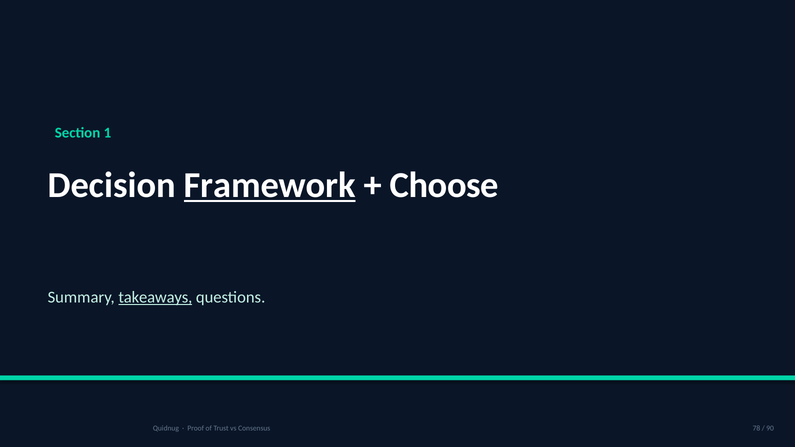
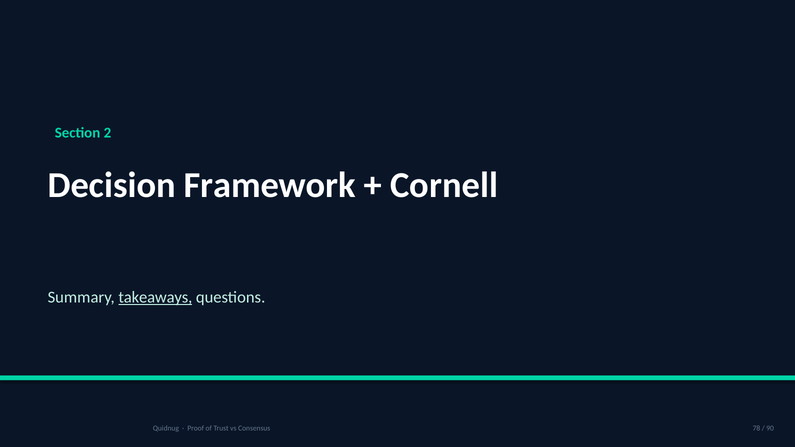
1: 1 -> 2
Framework underline: present -> none
Choose: Choose -> Cornell
